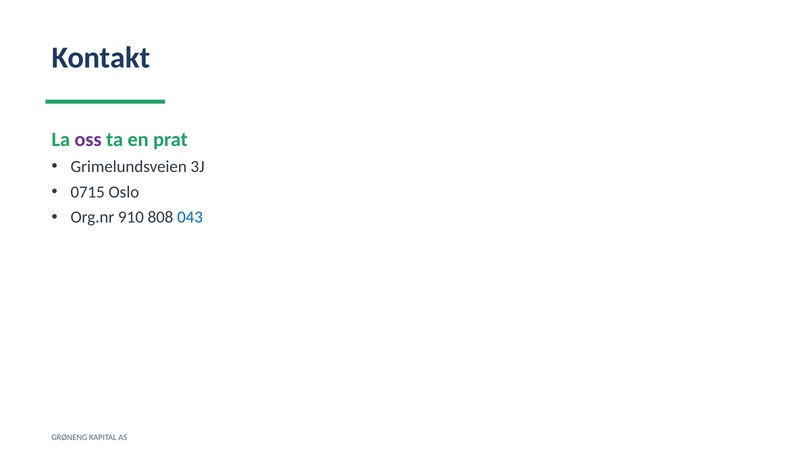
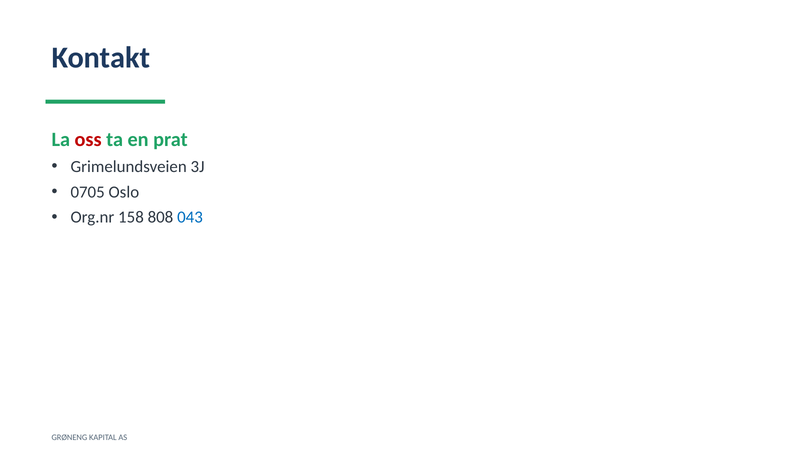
oss colour: purple -> red
0715: 0715 -> 0705
910: 910 -> 158
